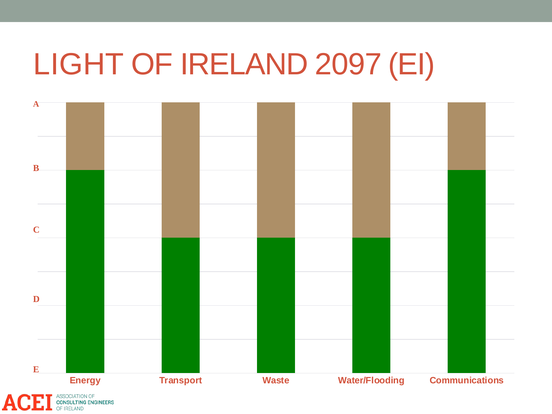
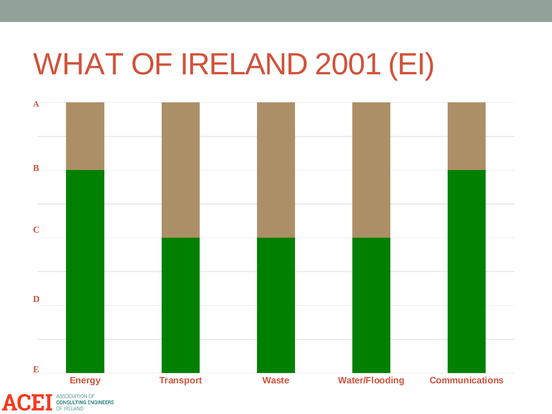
LIGHT: LIGHT -> WHAT
2097: 2097 -> 2001
